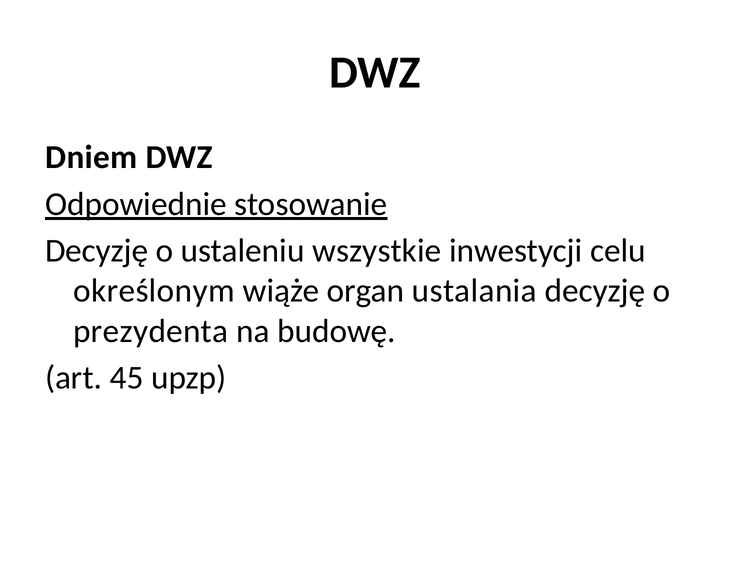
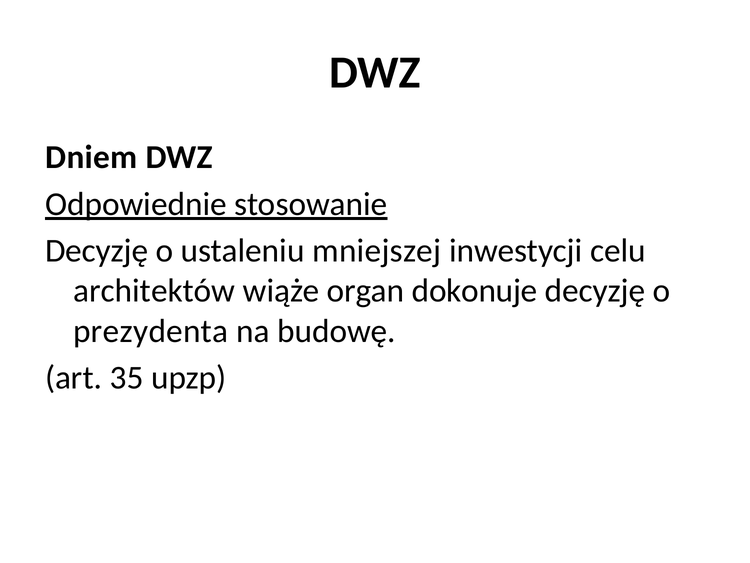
wszystkie: wszystkie -> mniejszej
określonym: określonym -> architektów
ustalania: ustalania -> dokonuje
45: 45 -> 35
